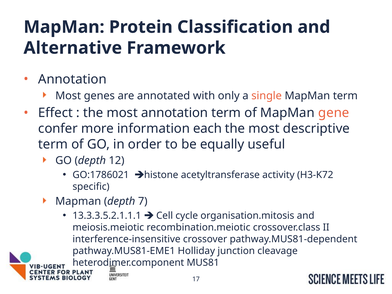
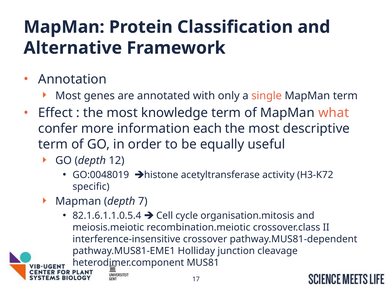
most annotation: annotation -> knowledge
gene: gene -> what
GO:1786021: GO:1786021 -> GO:0048019
13.3.3.5.2.1.1.1: 13.3.3.5.2.1.1.1 -> 82.1.6.1.1.0.5.4
